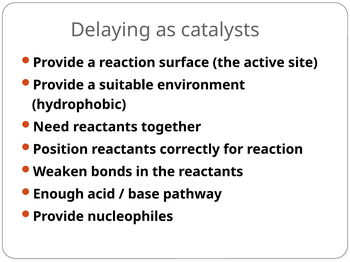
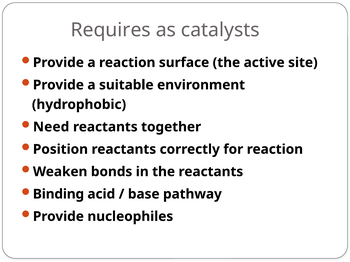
Delaying: Delaying -> Requires
Enough: Enough -> Binding
